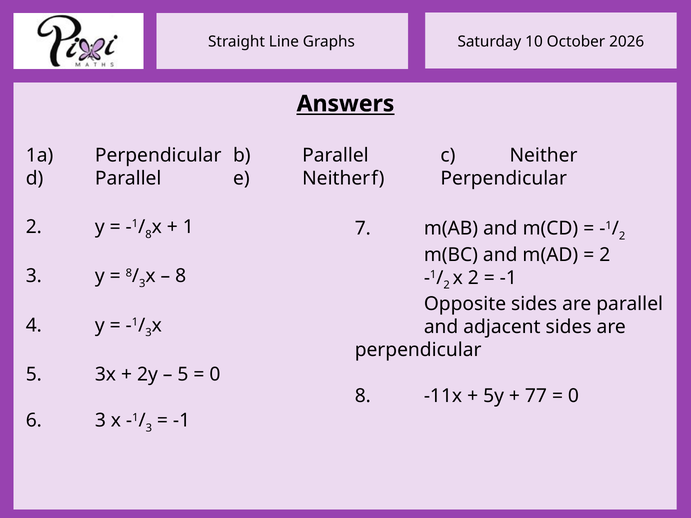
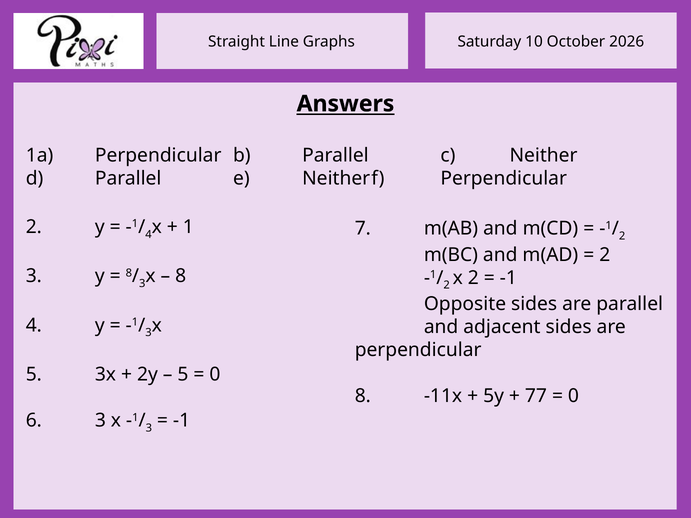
8 at (149, 234): 8 -> 4
